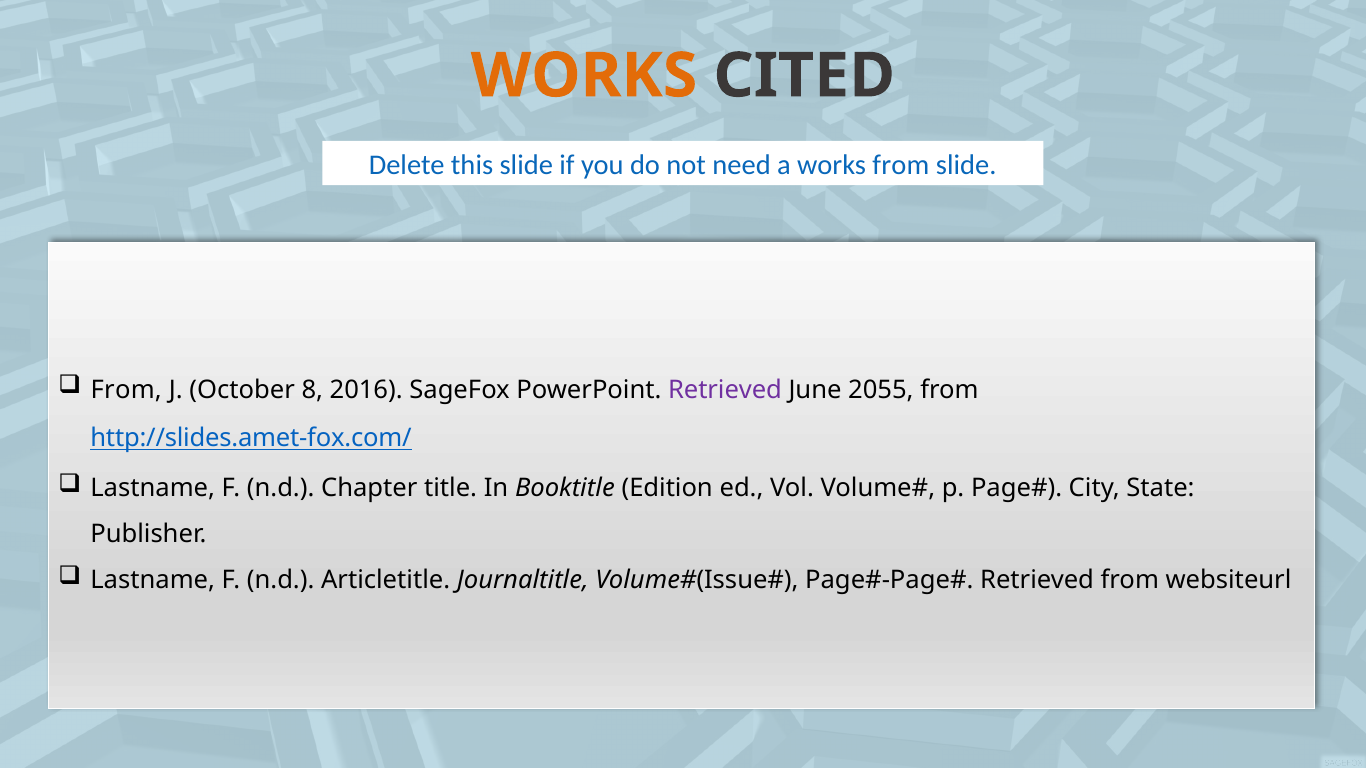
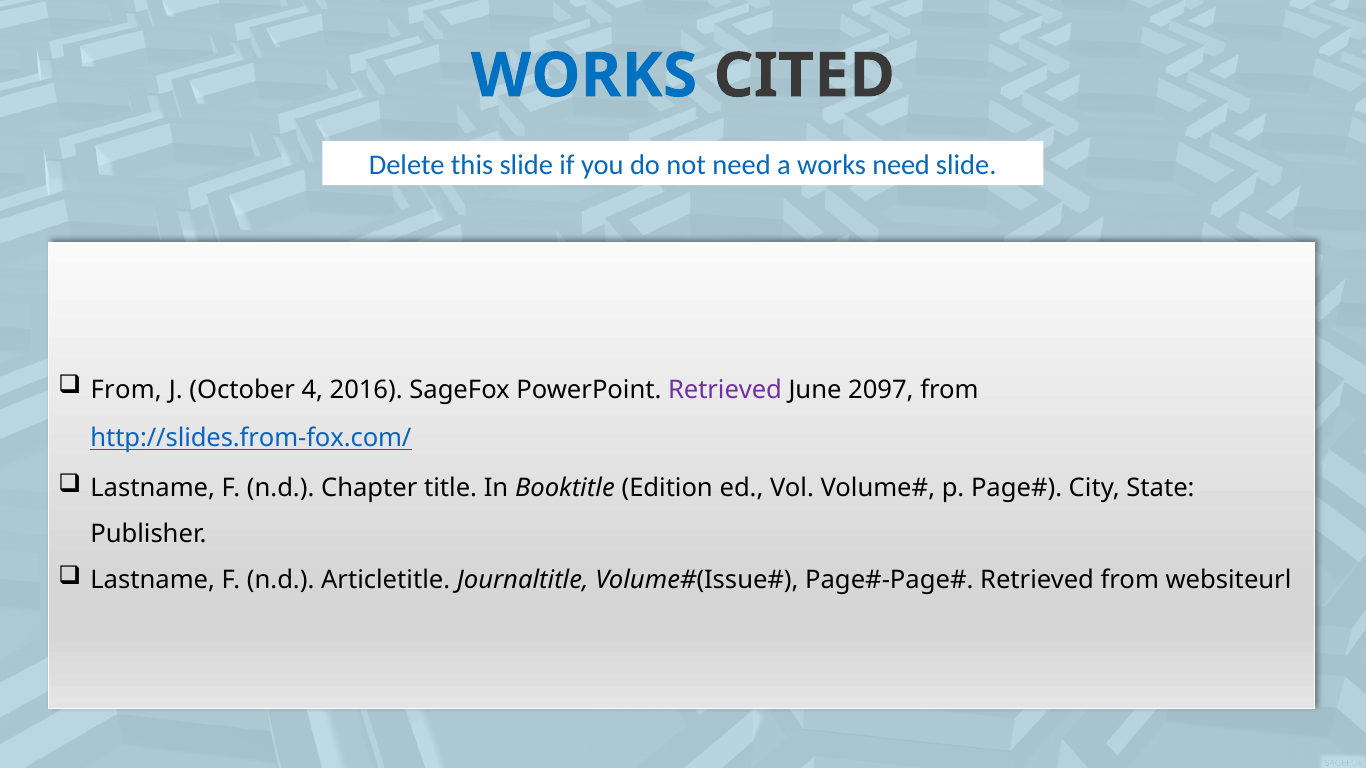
WORKS at (584, 76) colour: orange -> blue
works from: from -> need
8: 8 -> 4
2055: 2055 -> 2097
http://slides.amet-fox.com/: http://slides.amet-fox.com/ -> http://slides.from-fox.com/
